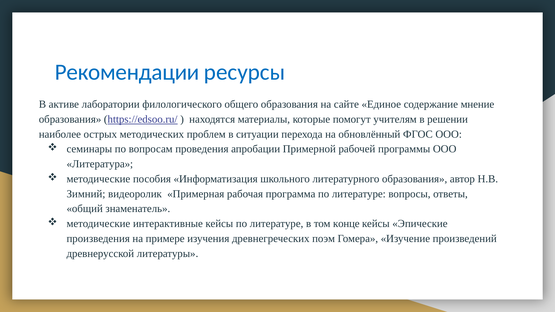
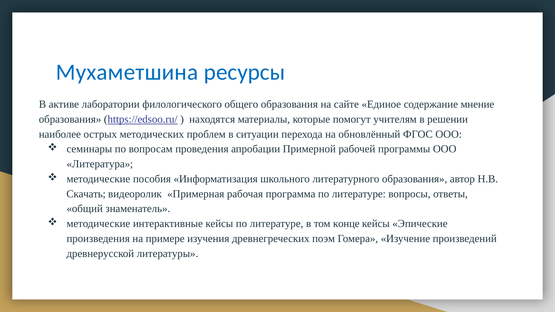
Рекомендации: Рекомендации -> Мухаметшина
Зимний: Зимний -> Скачать
